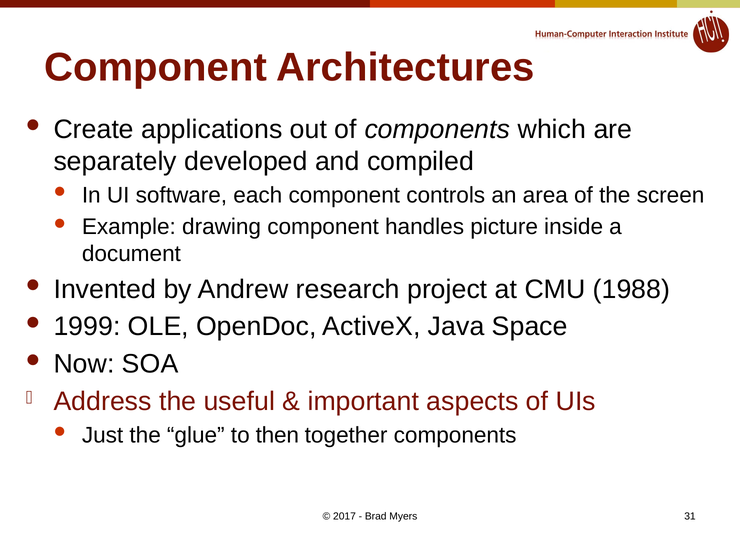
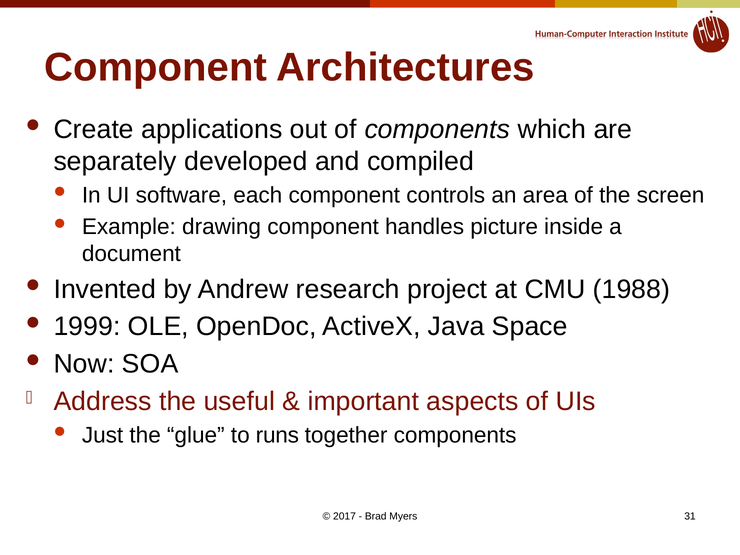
then: then -> runs
